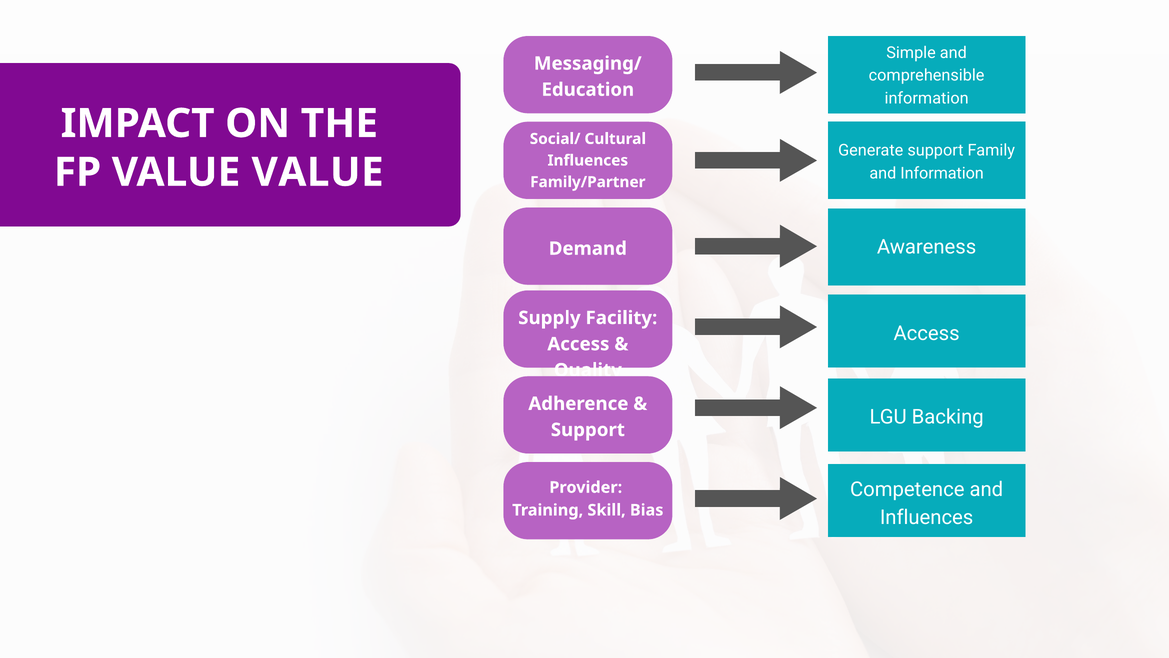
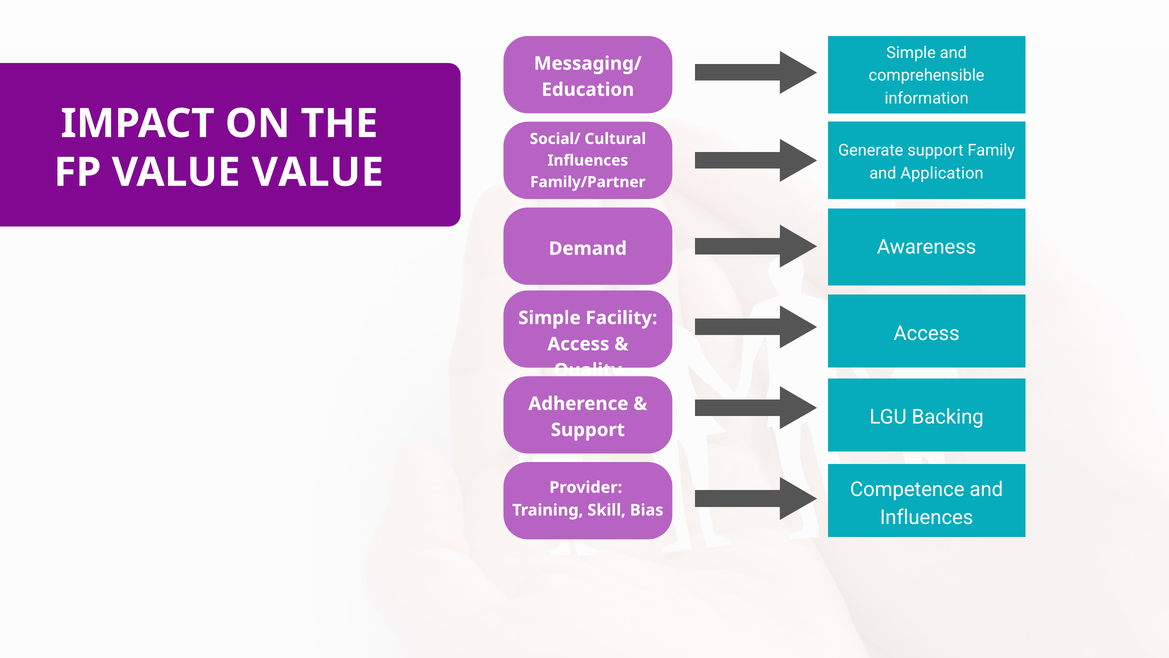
and Information: Information -> Application
Supply at (549, 318): Supply -> Simple
